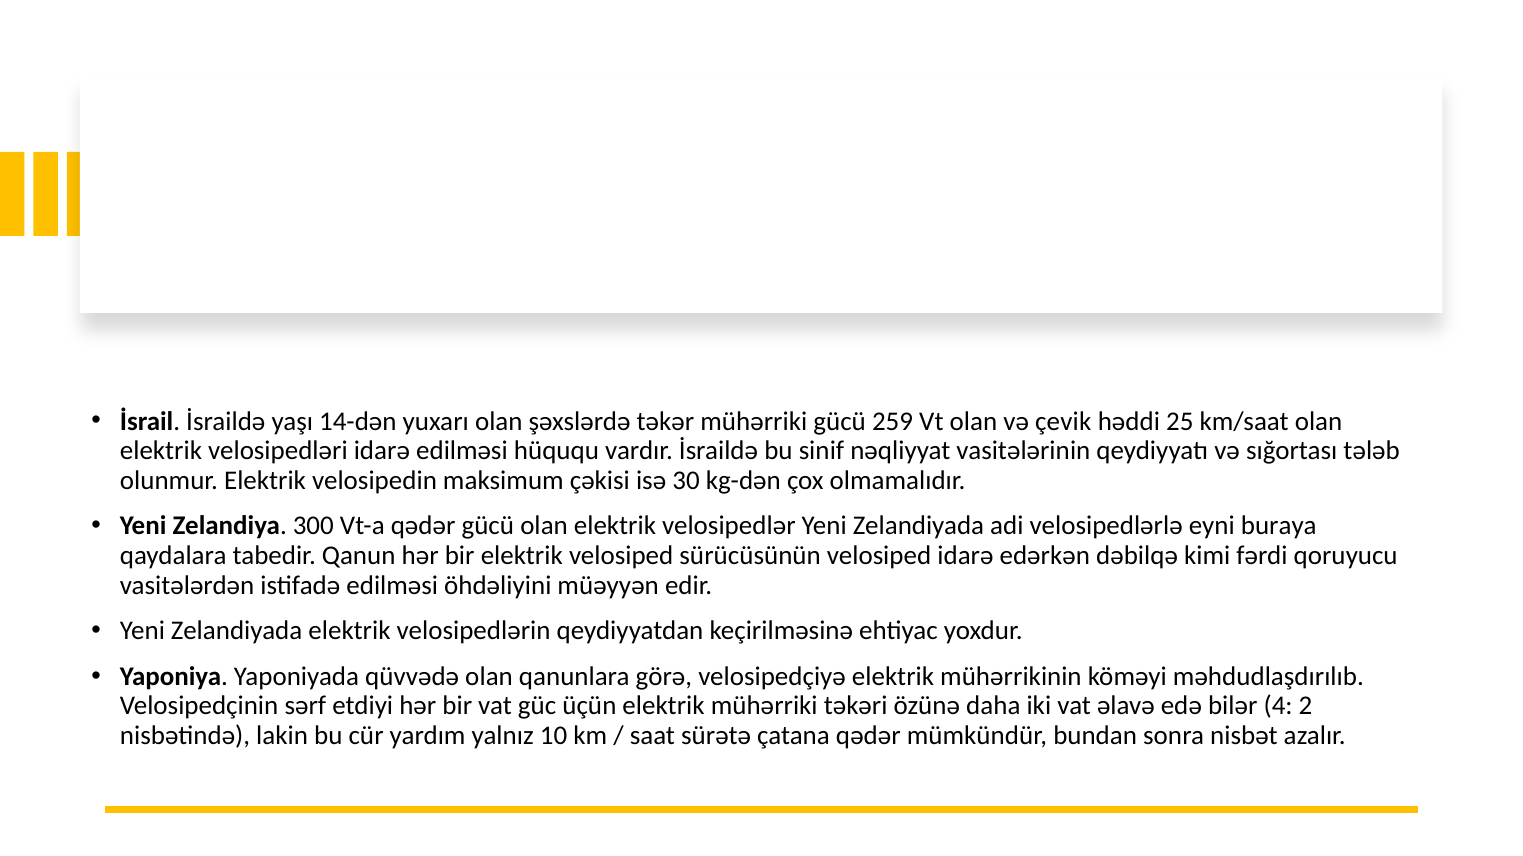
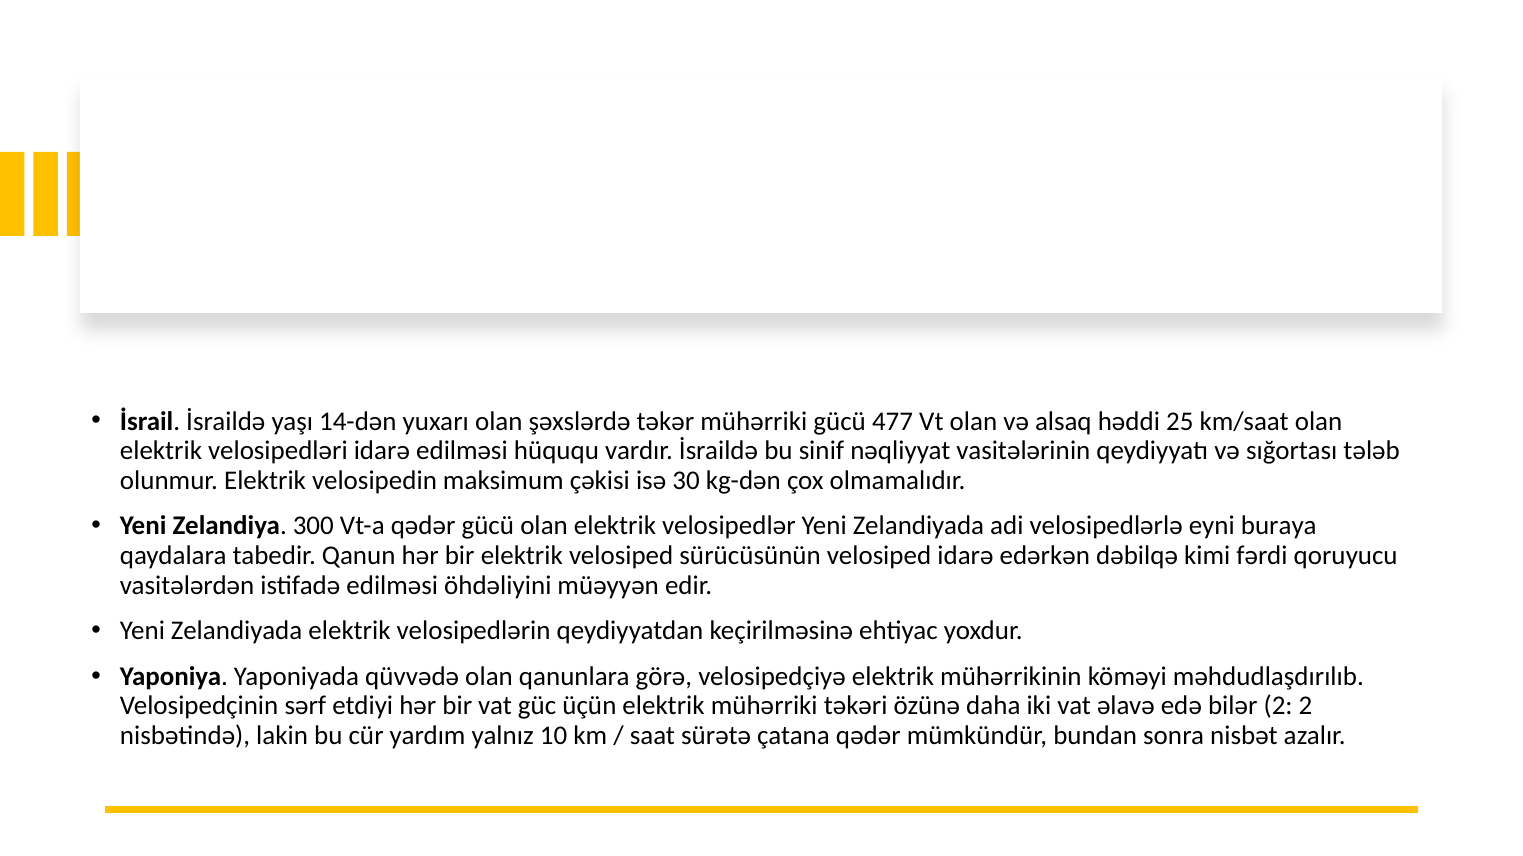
259: 259 -> 477
çevik: çevik -> alsaq
bilər 4: 4 -> 2
